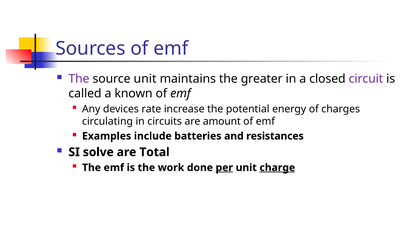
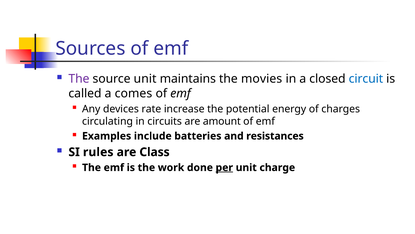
greater: greater -> movies
circuit colour: purple -> blue
known: known -> comes
solve: solve -> rules
Total: Total -> Class
charge underline: present -> none
